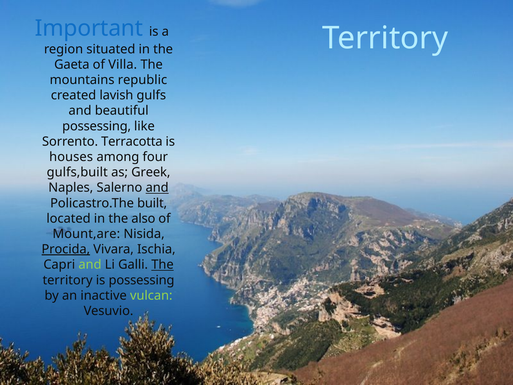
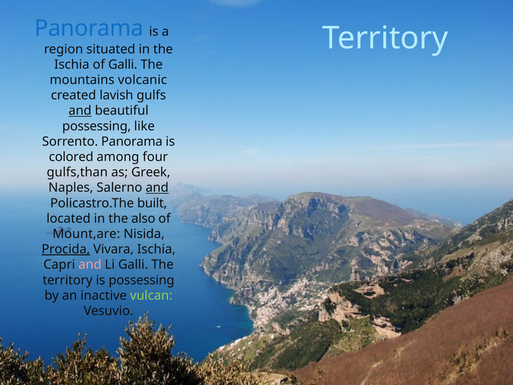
Important at (89, 28): Important -> Panorama
Gaeta at (72, 65): Gaeta -> Ischia
of Villa: Villa -> Galli
republic: republic -> volcanic
and at (80, 111) underline: none -> present
Sorrento Terracotta: Terracotta -> Panorama
houses: houses -> colored
gulfs,built: gulfs,built -> gulfs,than
and at (90, 265) colour: light green -> pink
The at (163, 265) underline: present -> none
